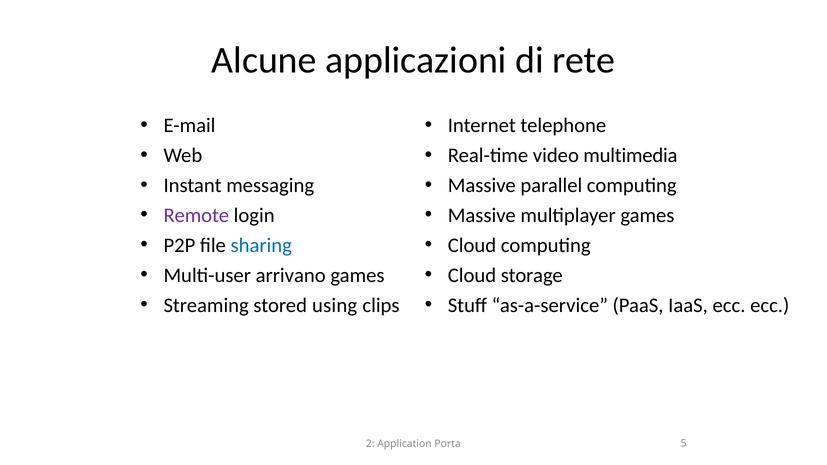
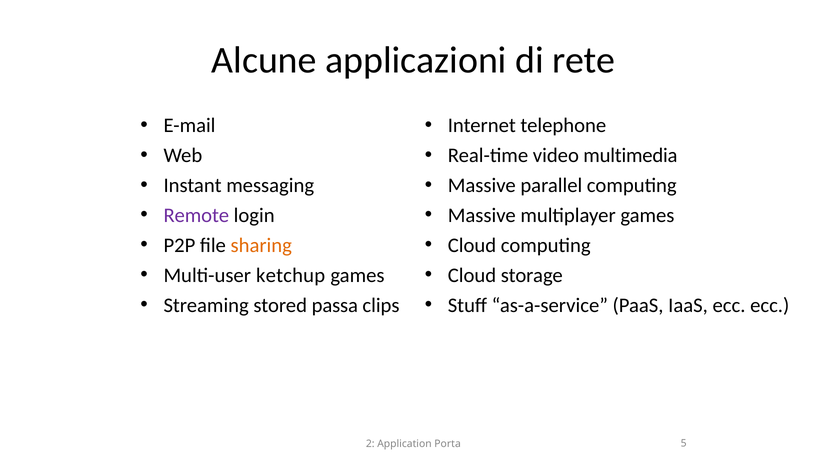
sharing colour: blue -> orange
arrivano: arrivano -> ketchup
using: using -> passa
